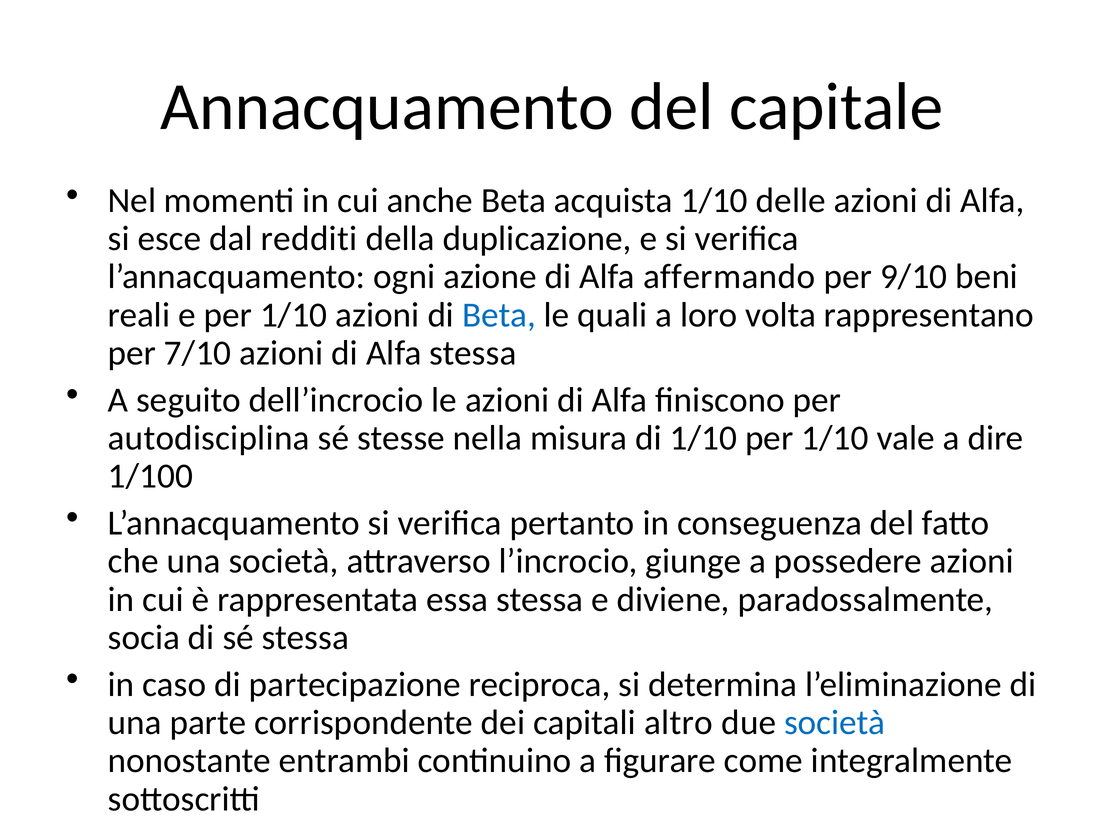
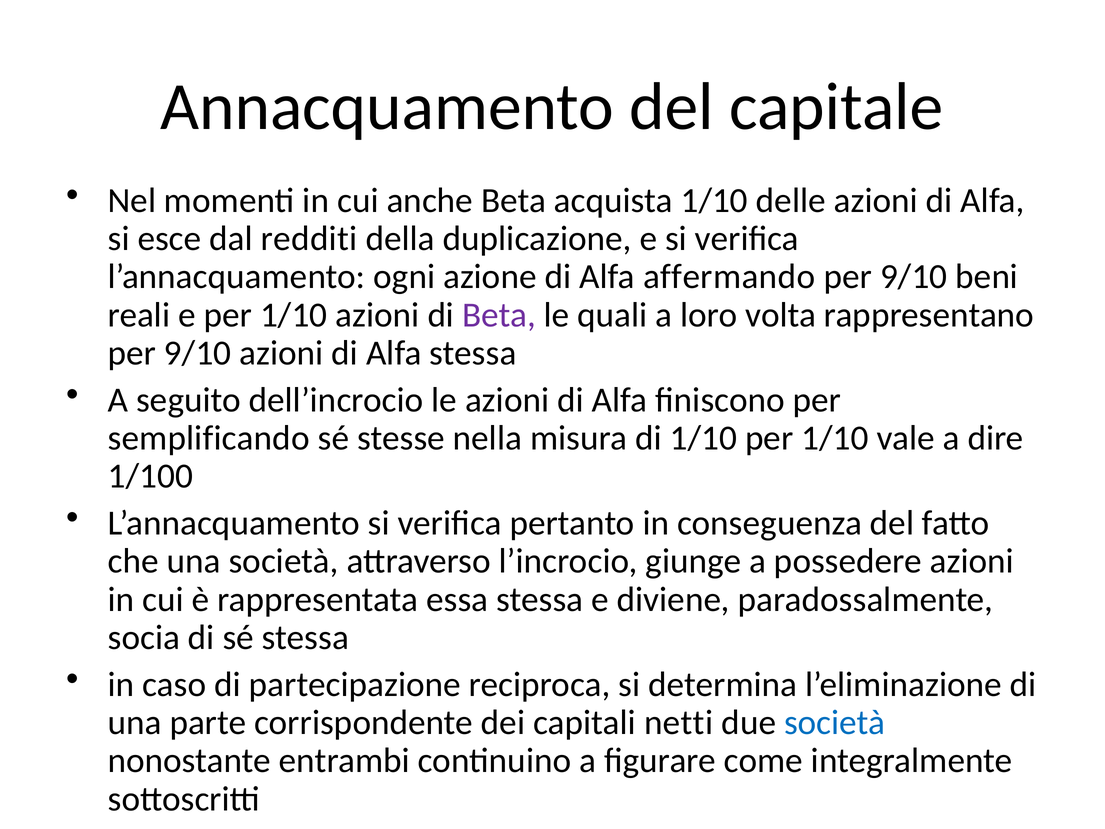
Beta at (499, 315) colour: blue -> purple
7/10 at (198, 353): 7/10 -> 9/10
autodisciplina: autodisciplina -> semplificando
altro: altro -> netti
